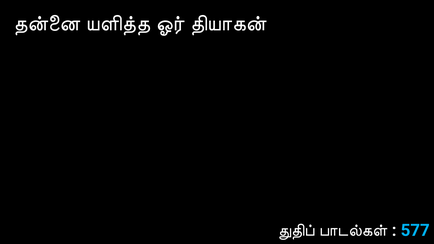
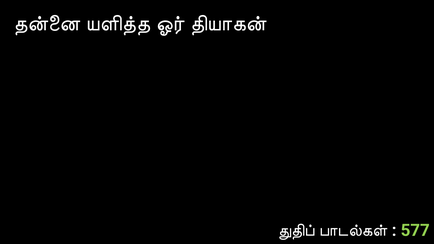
577 colour: light blue -> light green
